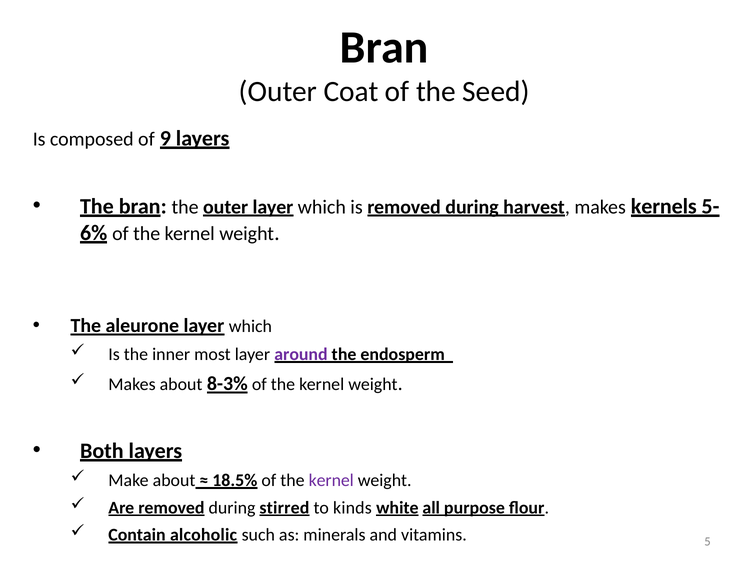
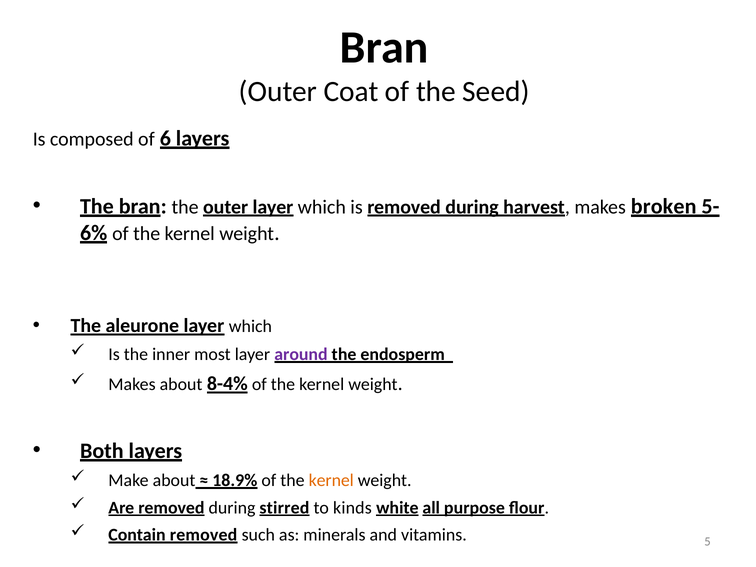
9: 9 -> 6
kernels: kernels -> broken
8-3%: 8-3% -> 8-4%
18.5%: 18.5% -> 18.9%
kernel at (331, 480) colour: purple -> orange
Contain alcoholic: alcoholic -> removed
